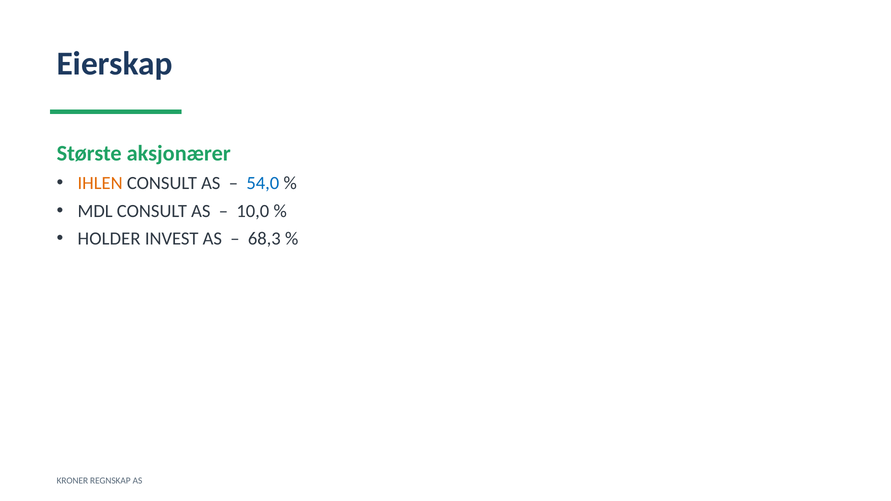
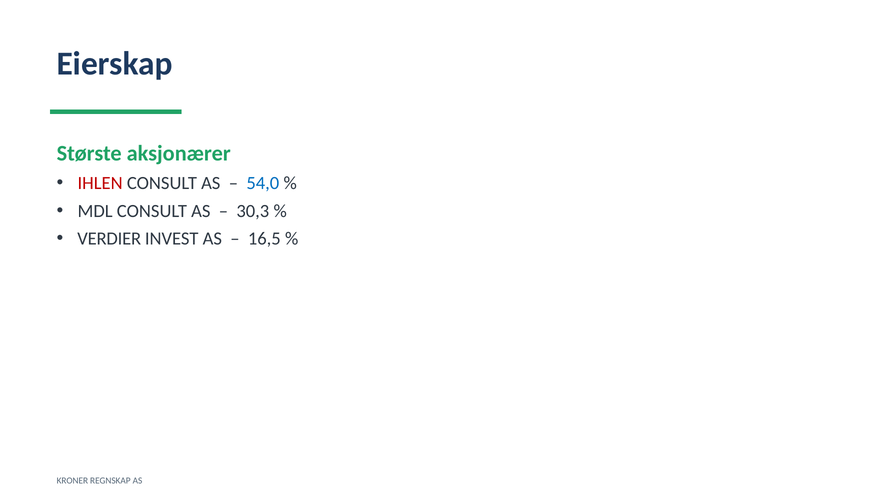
IHLEN colour: orange -> red
10,0: 10,0 -> 30,3
HOLDER: HOLDER -> VERDIER
68,3: 68,3 -> 16,5
